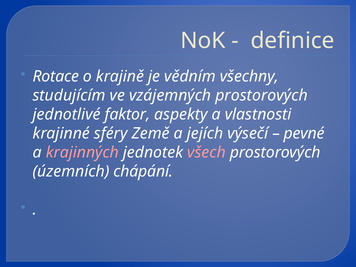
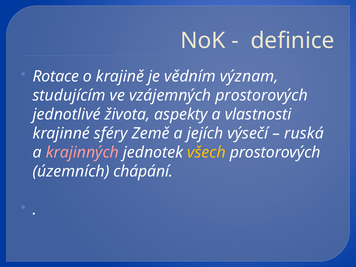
všechny: všechny -> význam
faktor: faktor -> života
pevné: pevné -> ruská
všech colour: pink -> yellow
